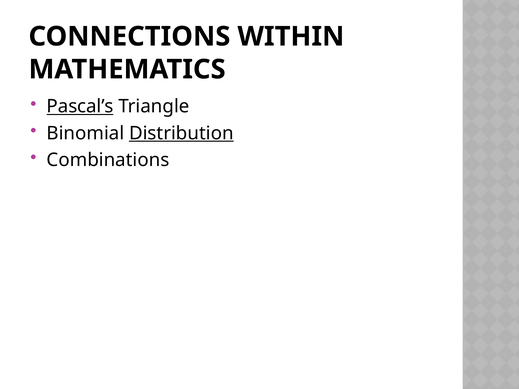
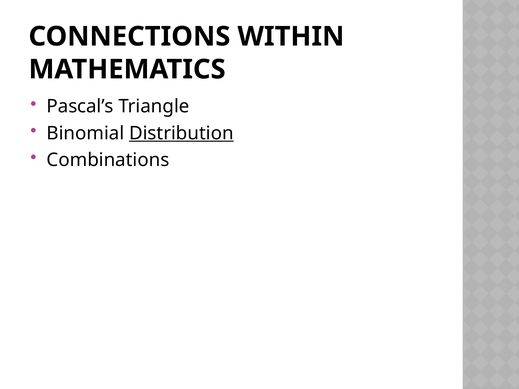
Pascal’s underline: present -> none
